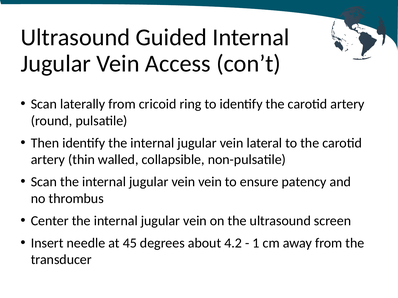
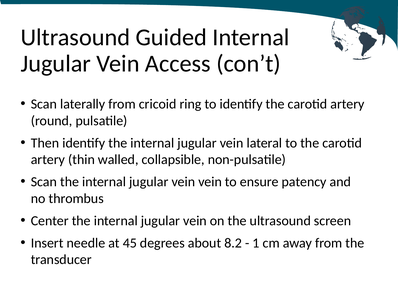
4.2: 4.2 -> 8.2
